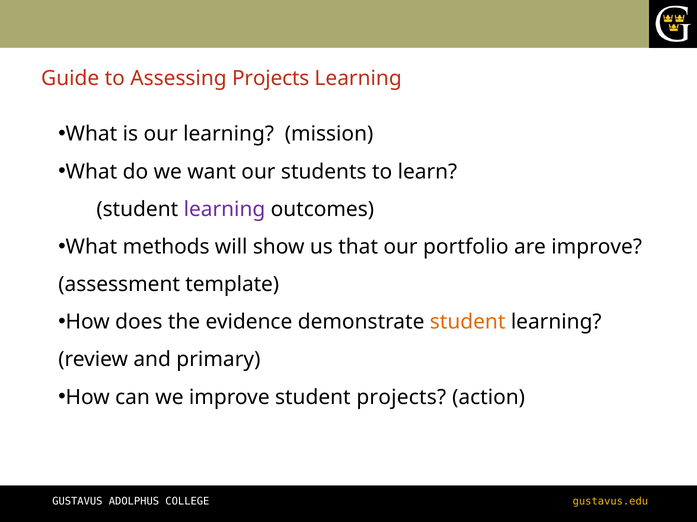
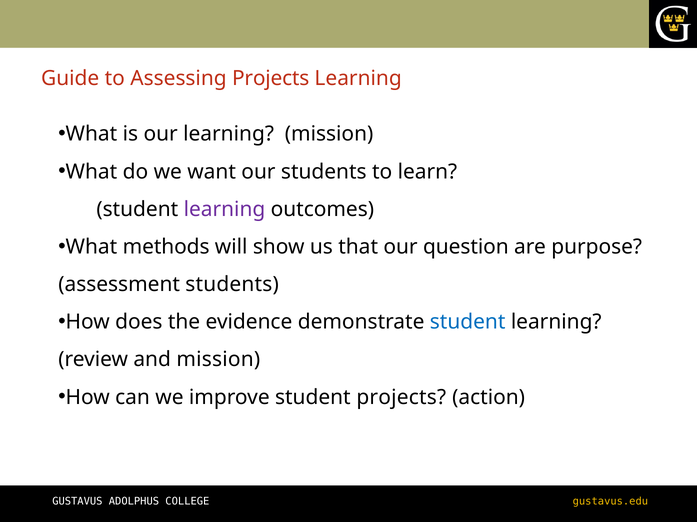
portfolio: portfolio -> question
are improve: improve -> purpose
assessment template: template -> students
student at (468, 322) colour: orange -> blue
and primary: primary -> mission
